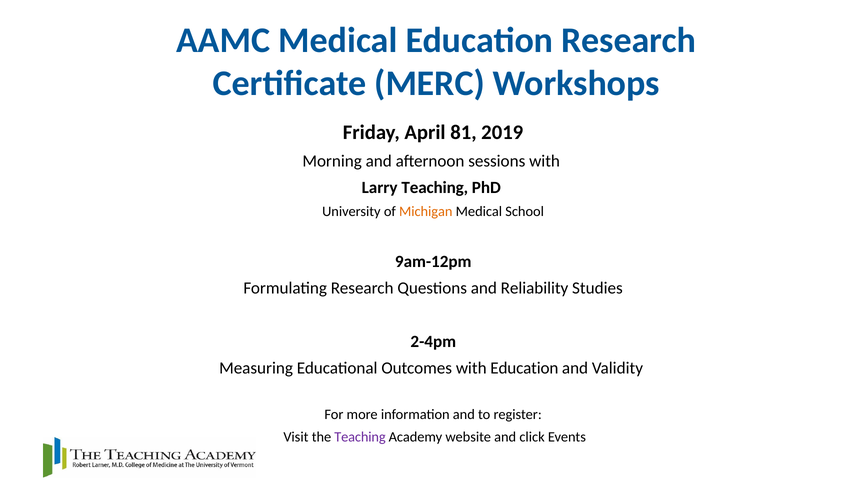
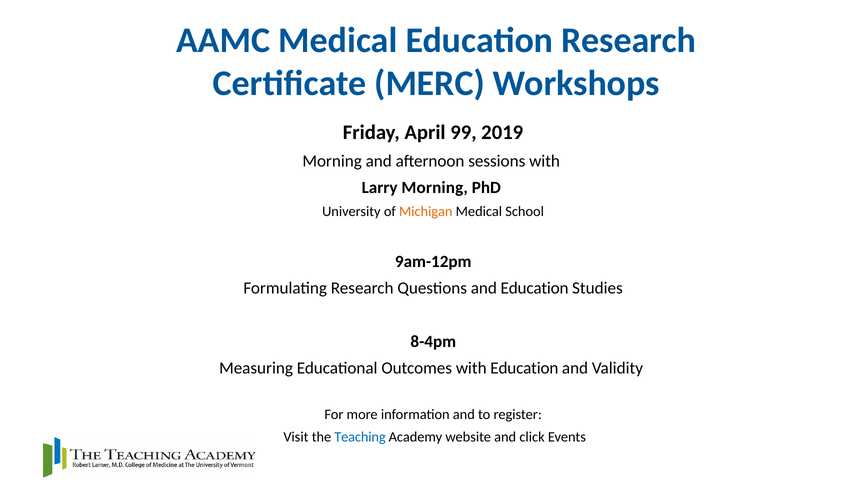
81: 81 -> 99
Larry Teaching: Teaching -> Morning
and Reliability: Reliability -> Education
2-4pm: 2-4pm -> 8-4pm
Teaching at (360, 438) colour: purple -> blue
